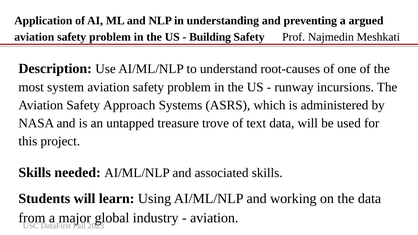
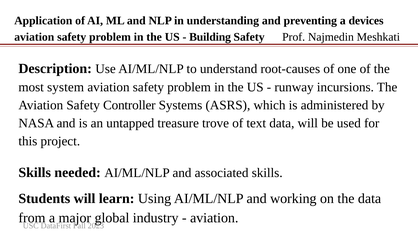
argued: argued -> devices
Approach: Approach -> Controller
